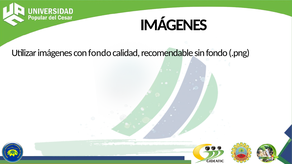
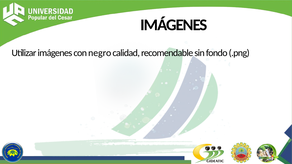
con fondo: fondo -> negro
